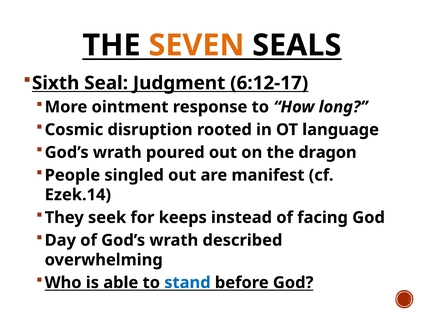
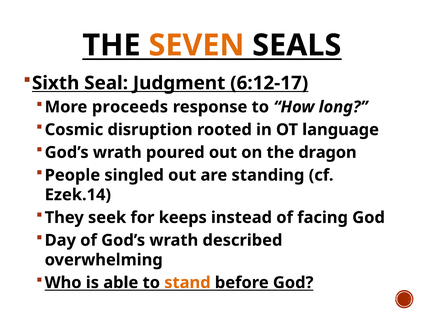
ointment: ointment -> proceeds
manifest: manifest -> standing
stand colour: blue -> orange
